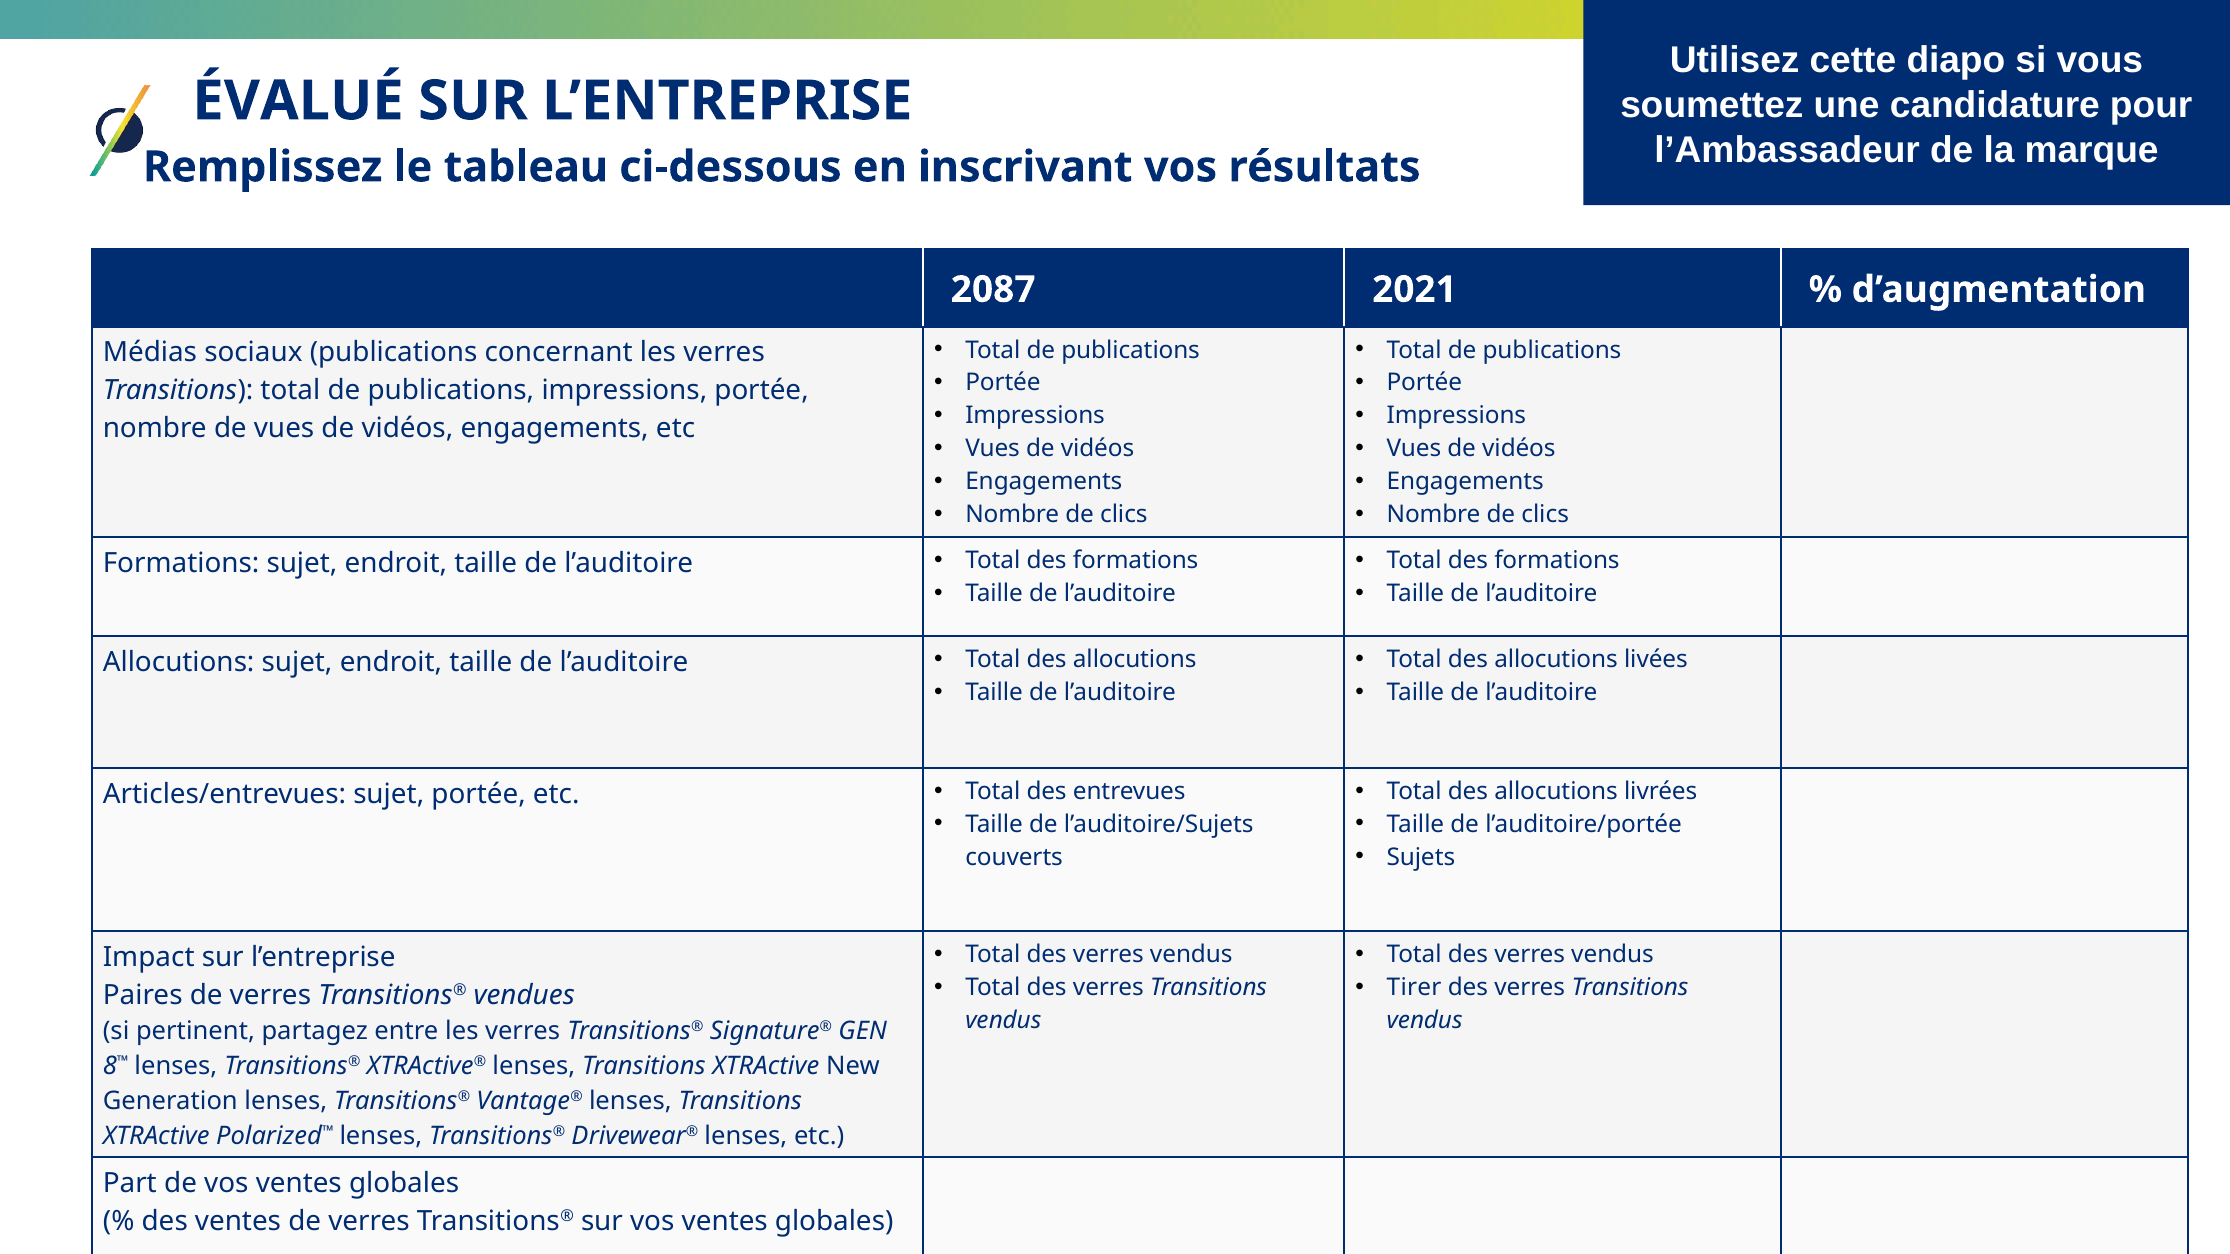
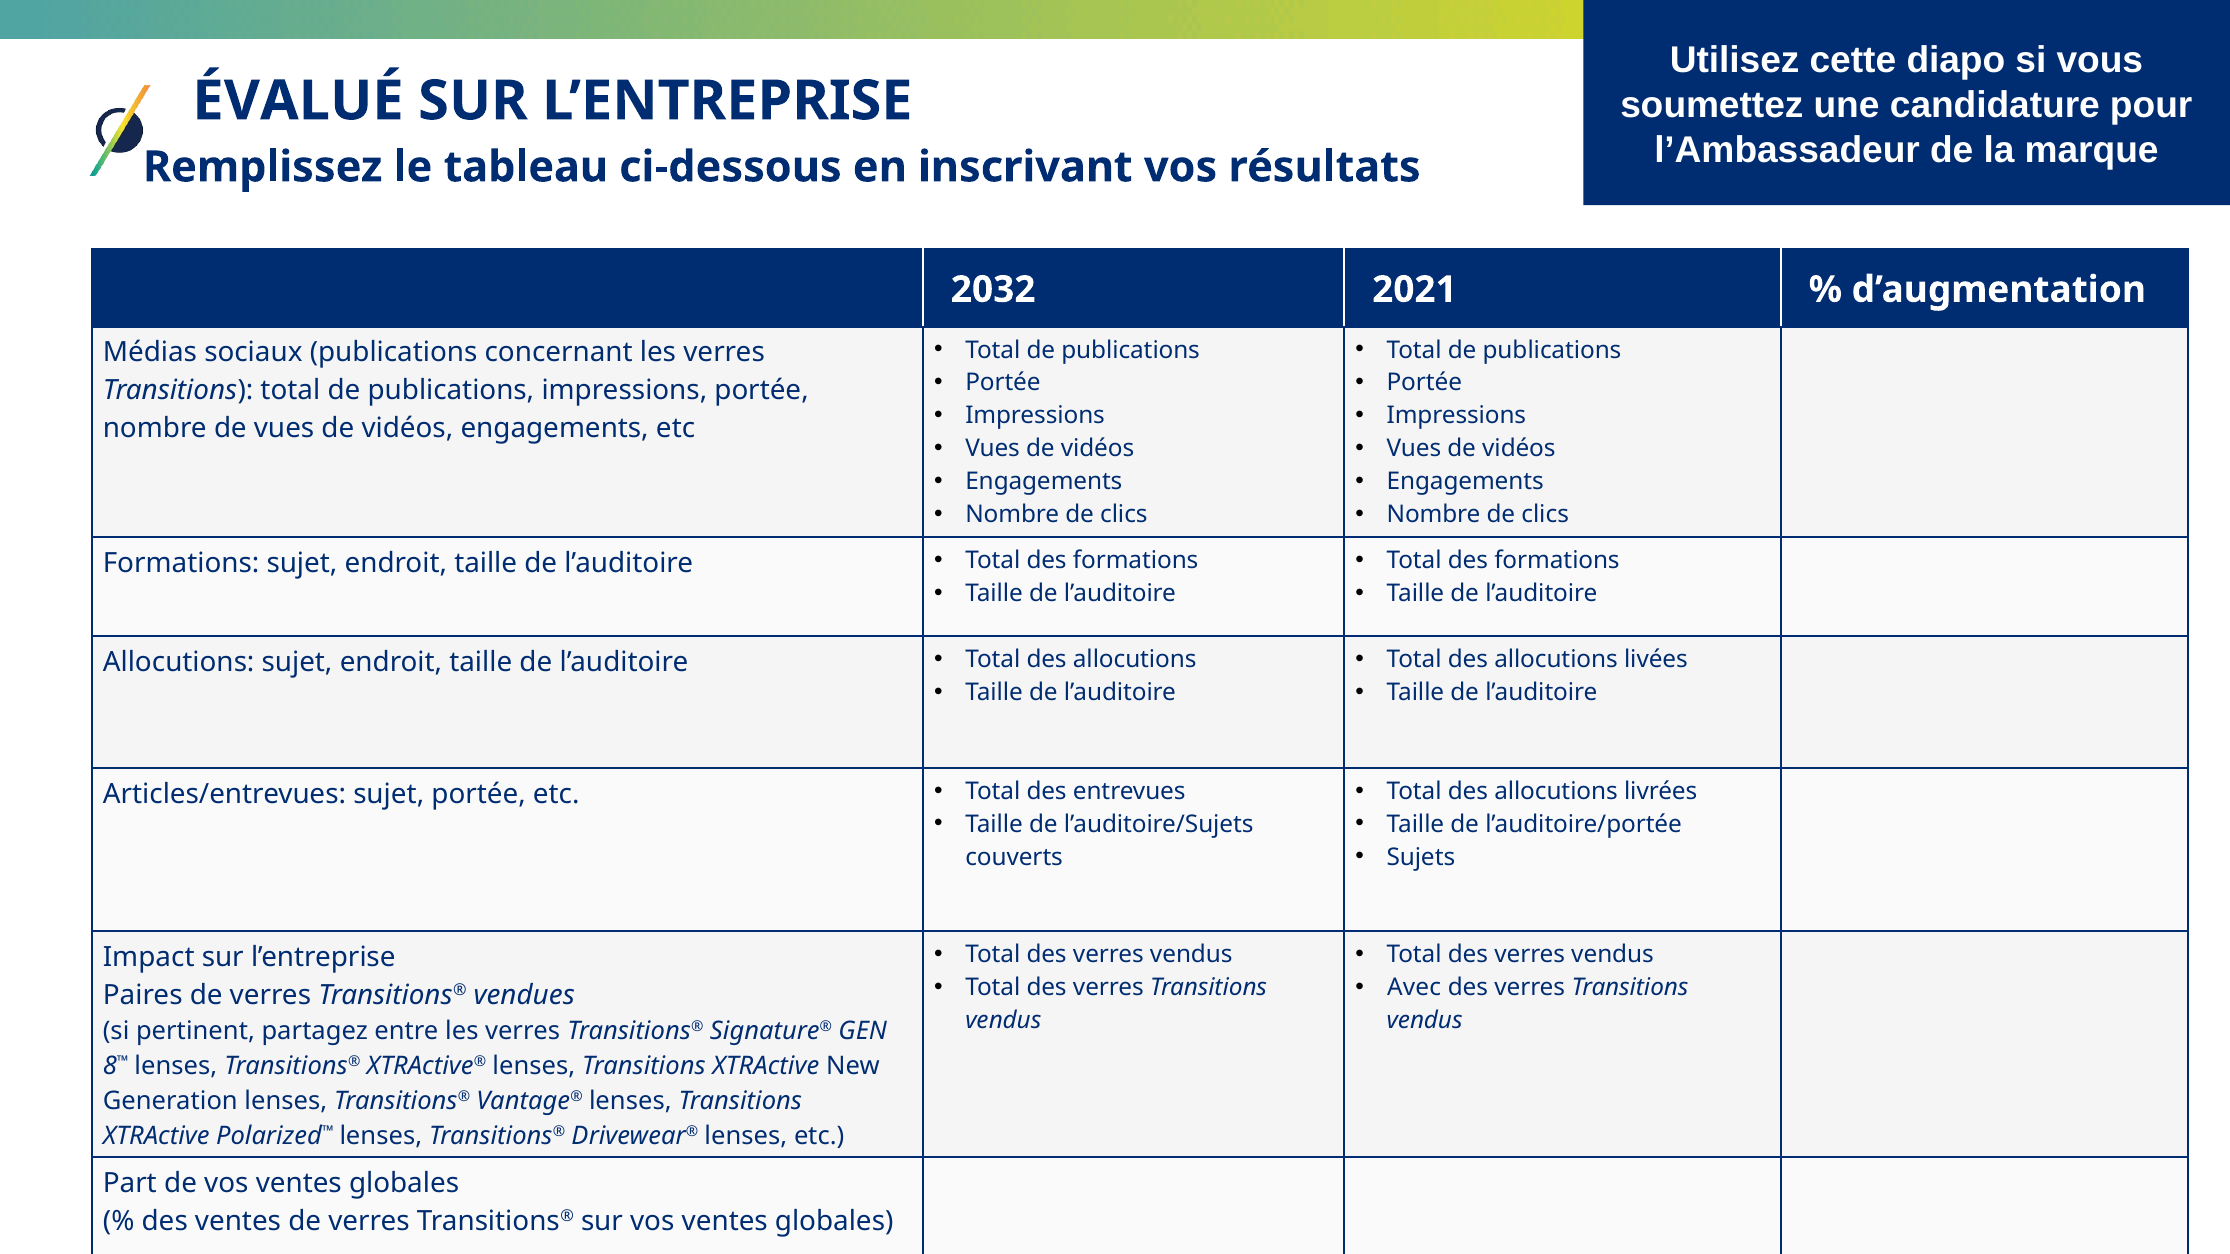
2087: 2087 -> 2032
Tirer: Tirer -> Avec
